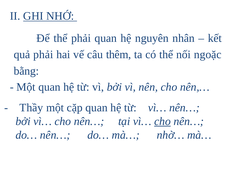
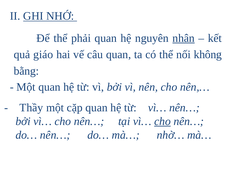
nhân underline: none -> present
quả phải: phải -> giáo
câu thêm: thêm -> quan
ngoặc: ngoặc -> không
